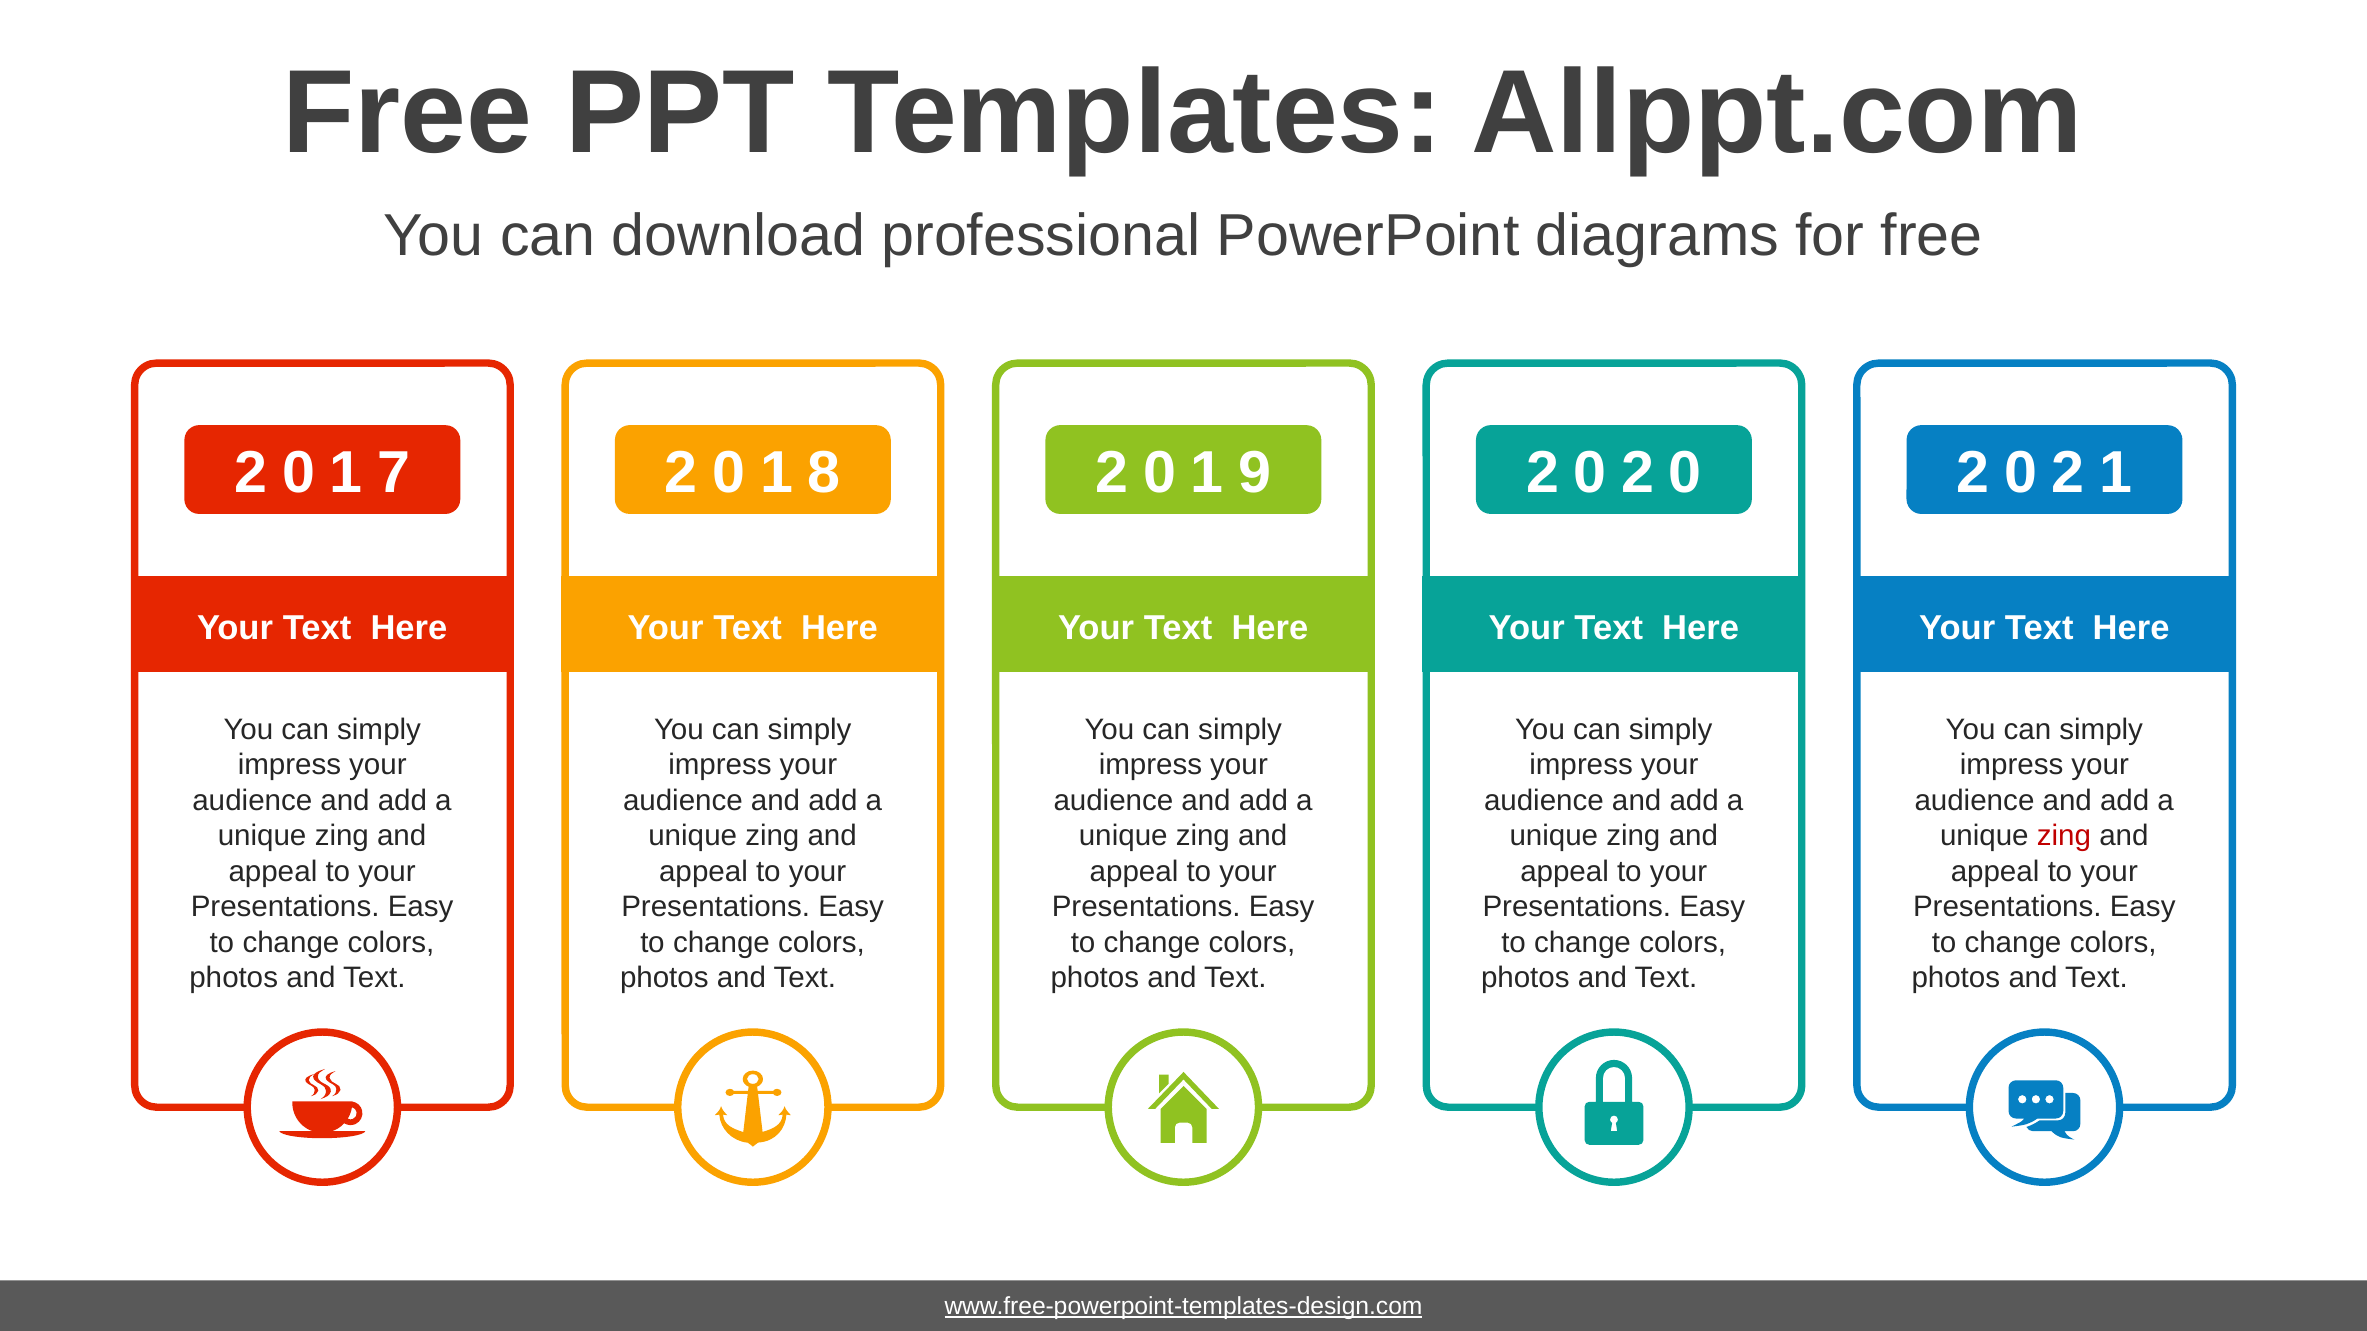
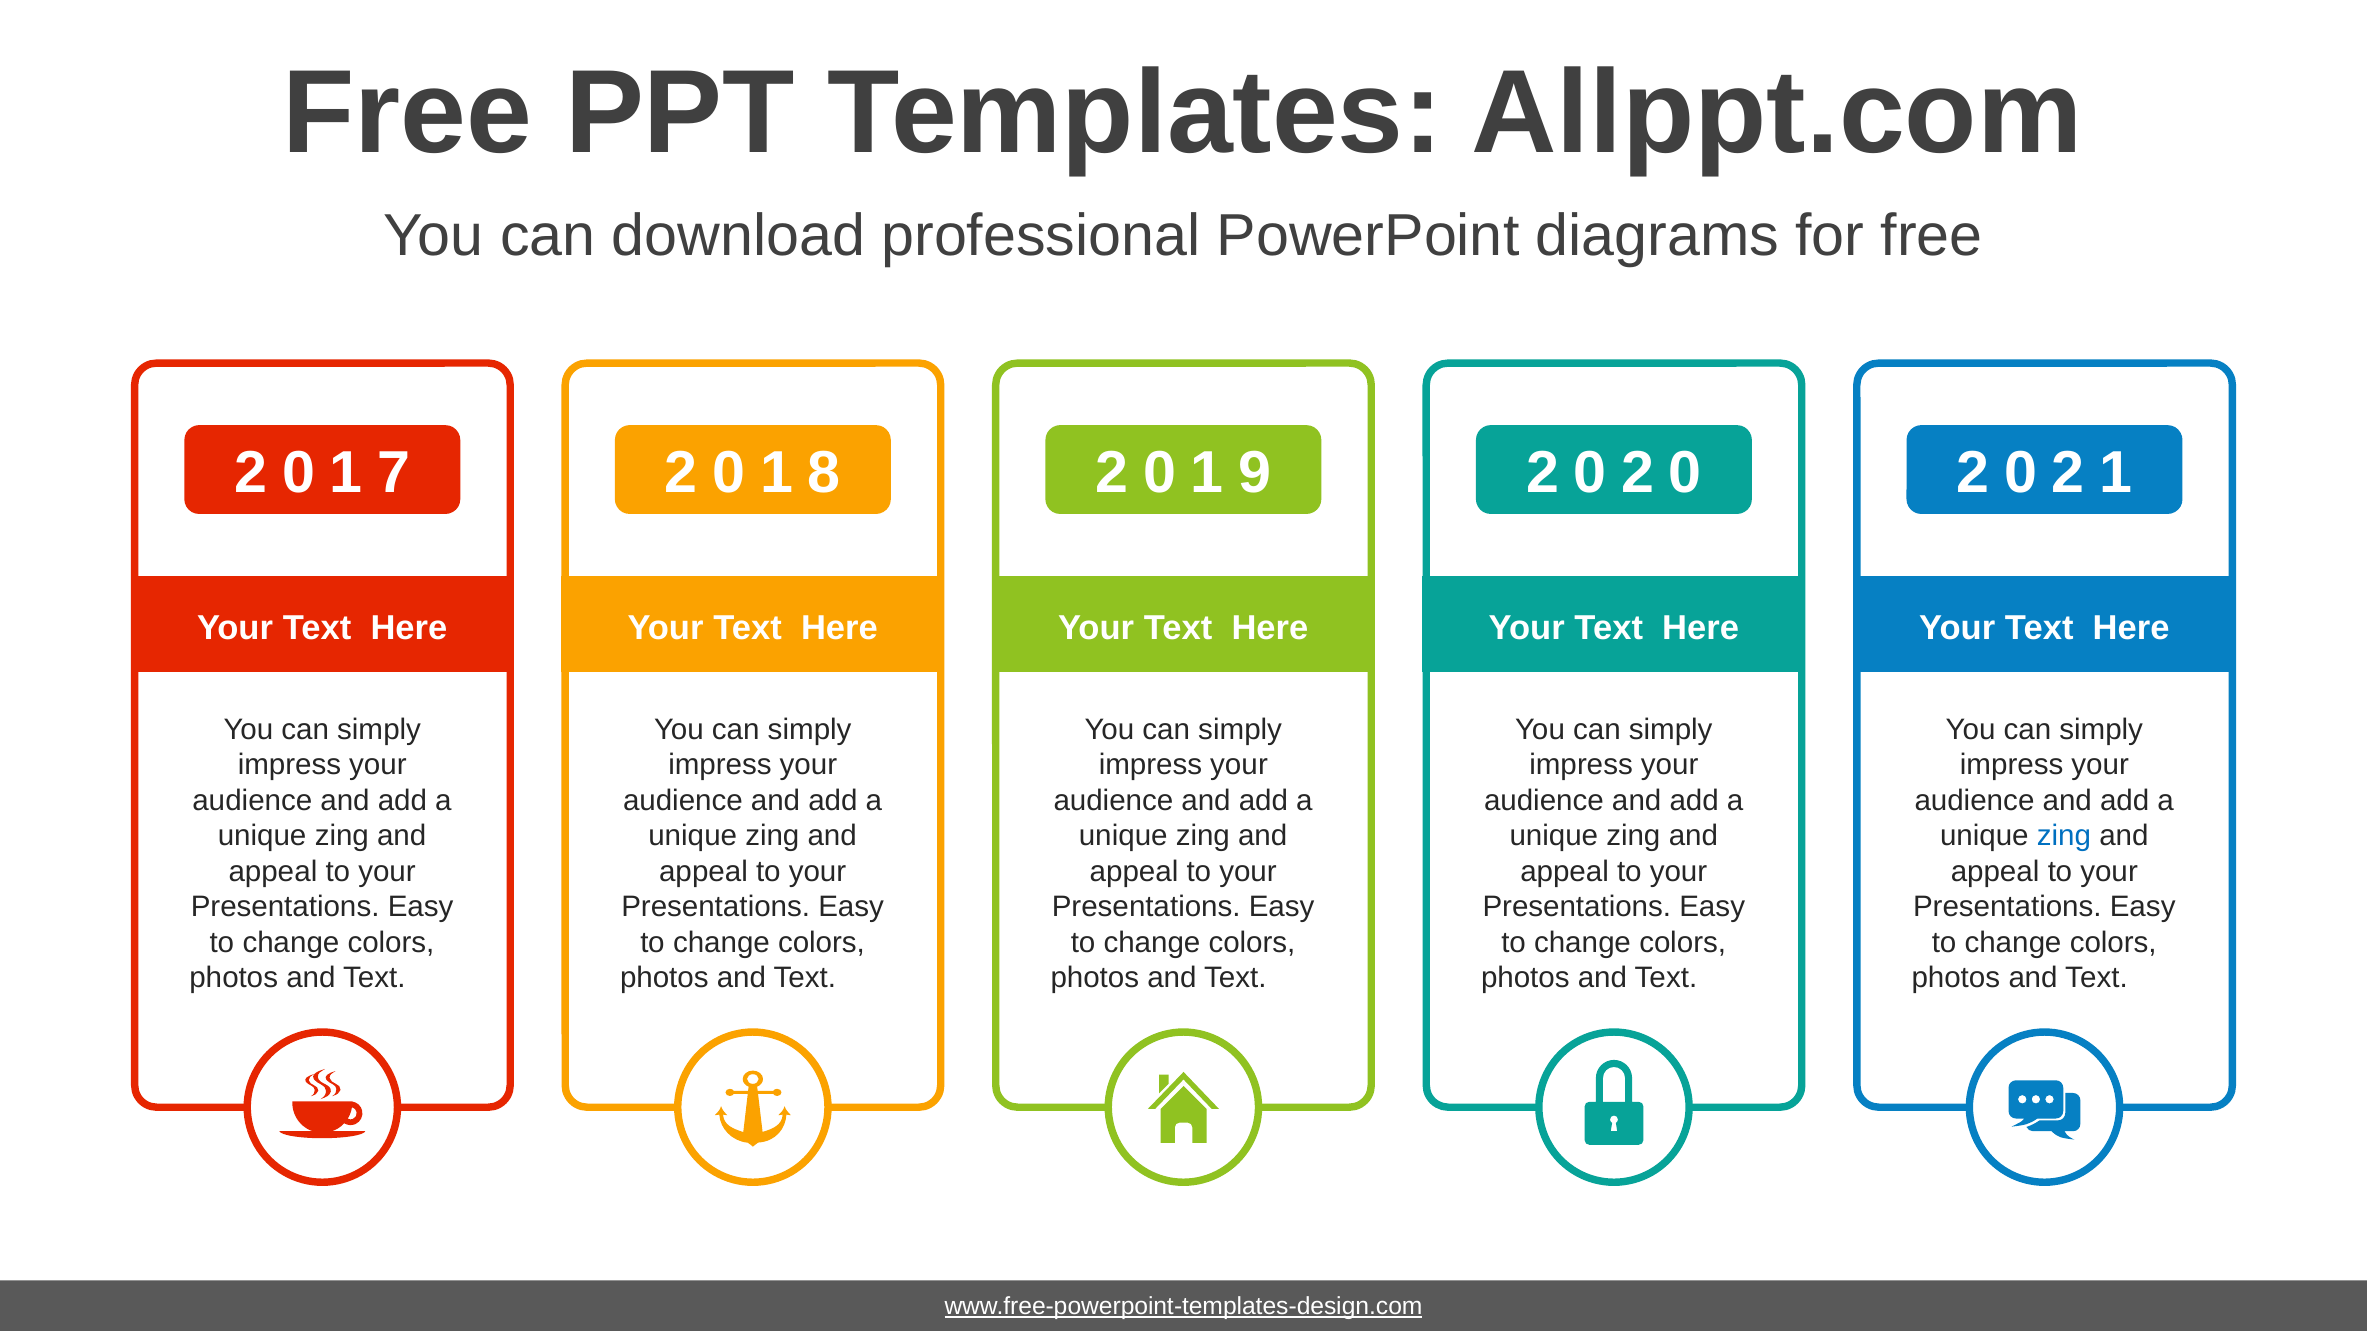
zing at (2064, 836) colour: red -> blue
